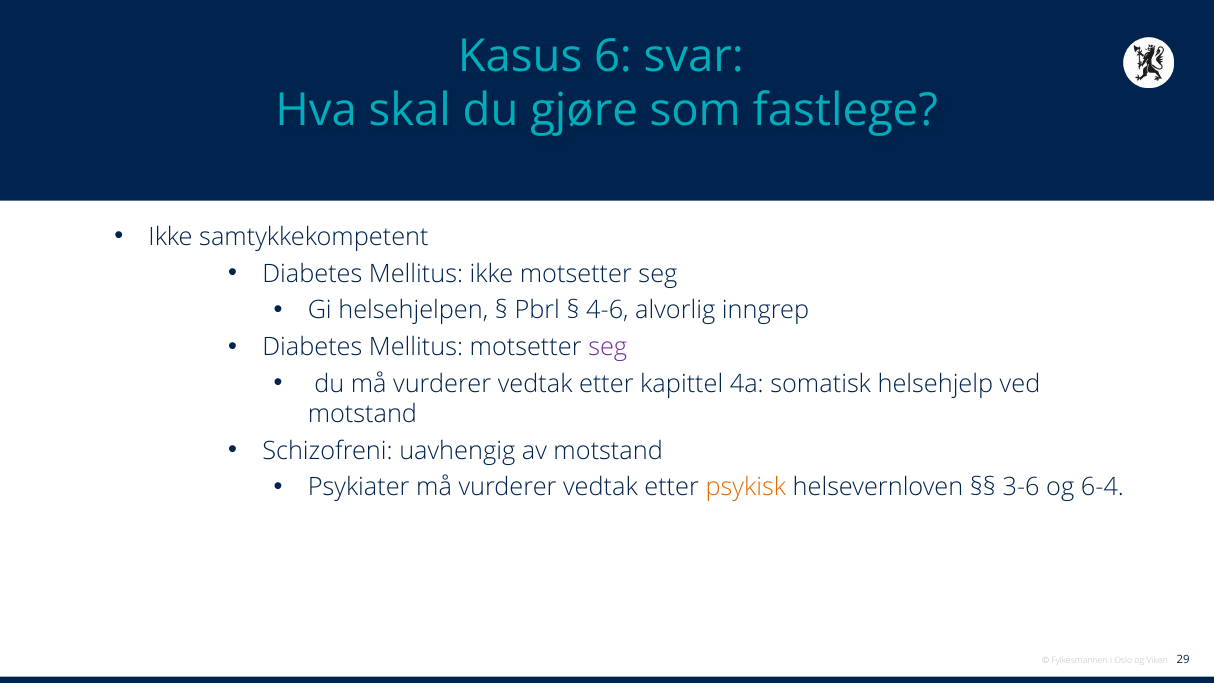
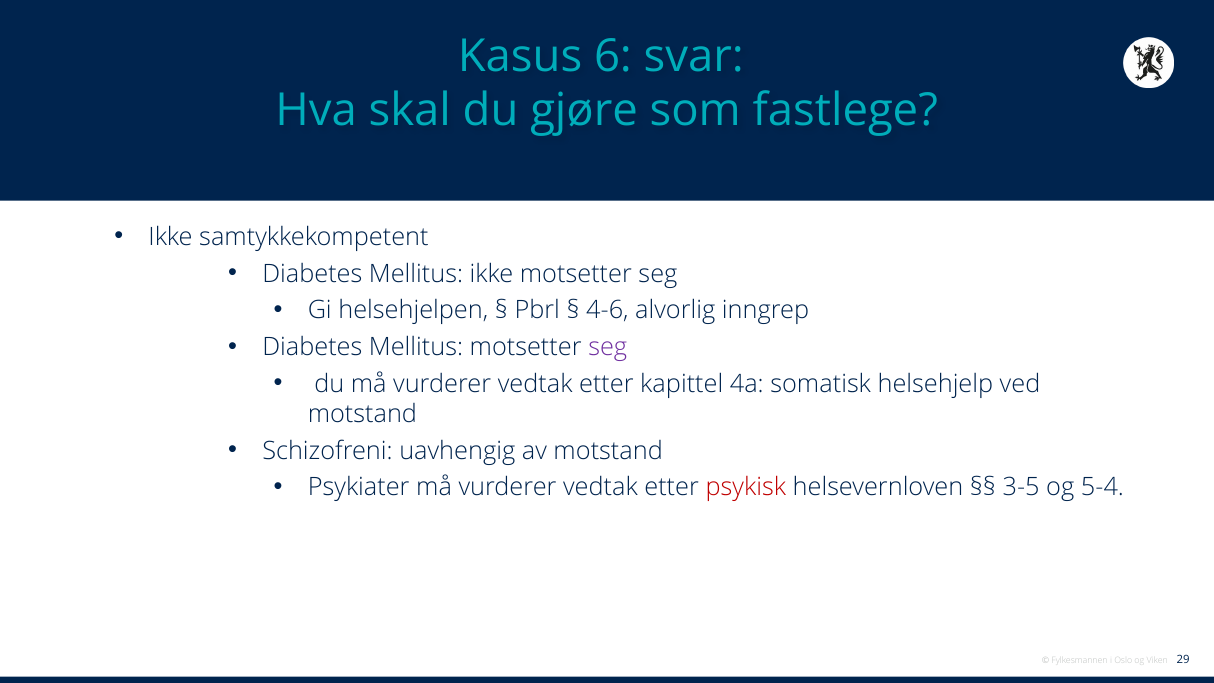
psykisk colour: orange -> red
3-6: 3-6 -> 3-5
6-4: 6-4 -> 5-4
